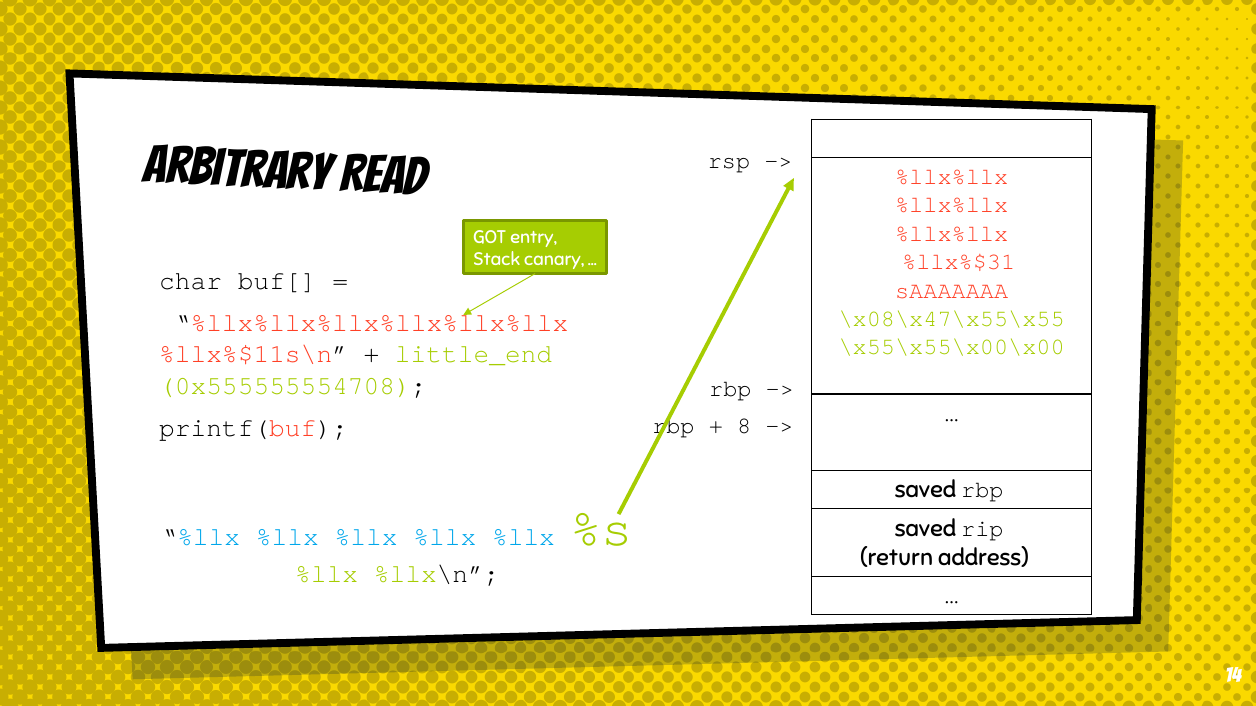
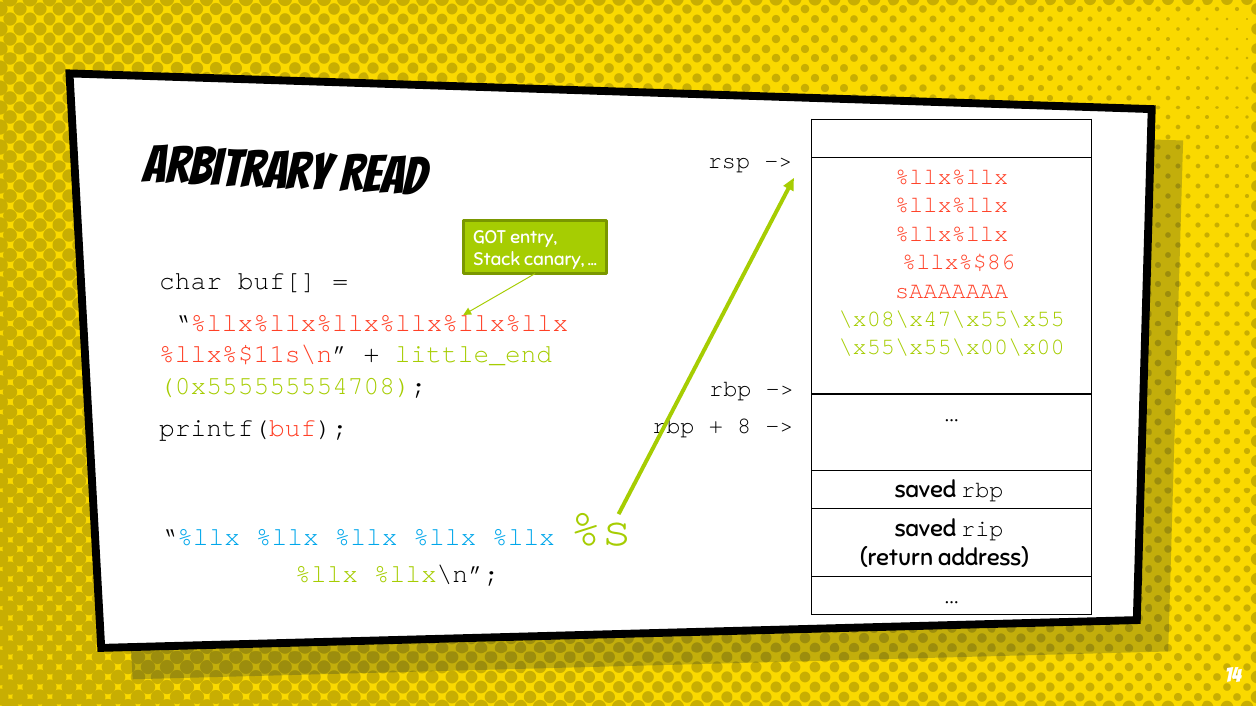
%llx%$31: %llx%$31 -> %llx%$86
